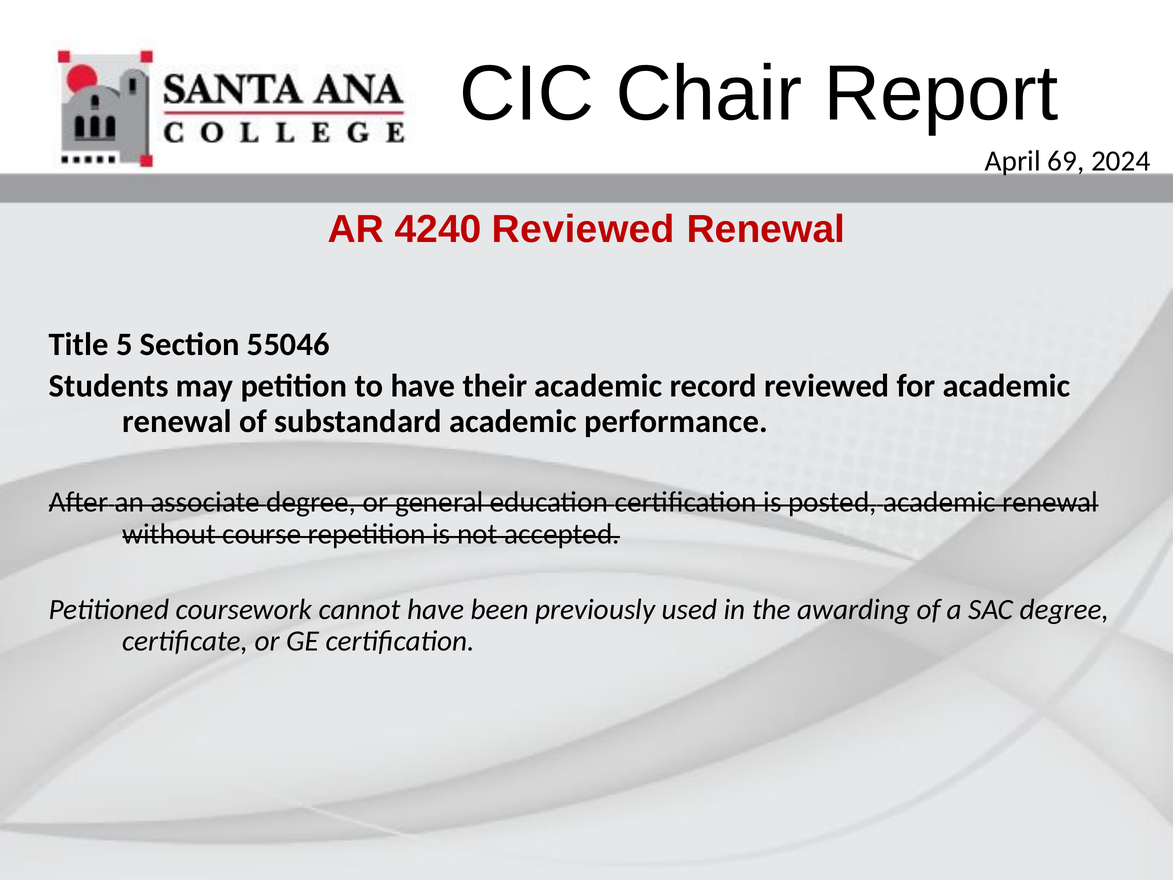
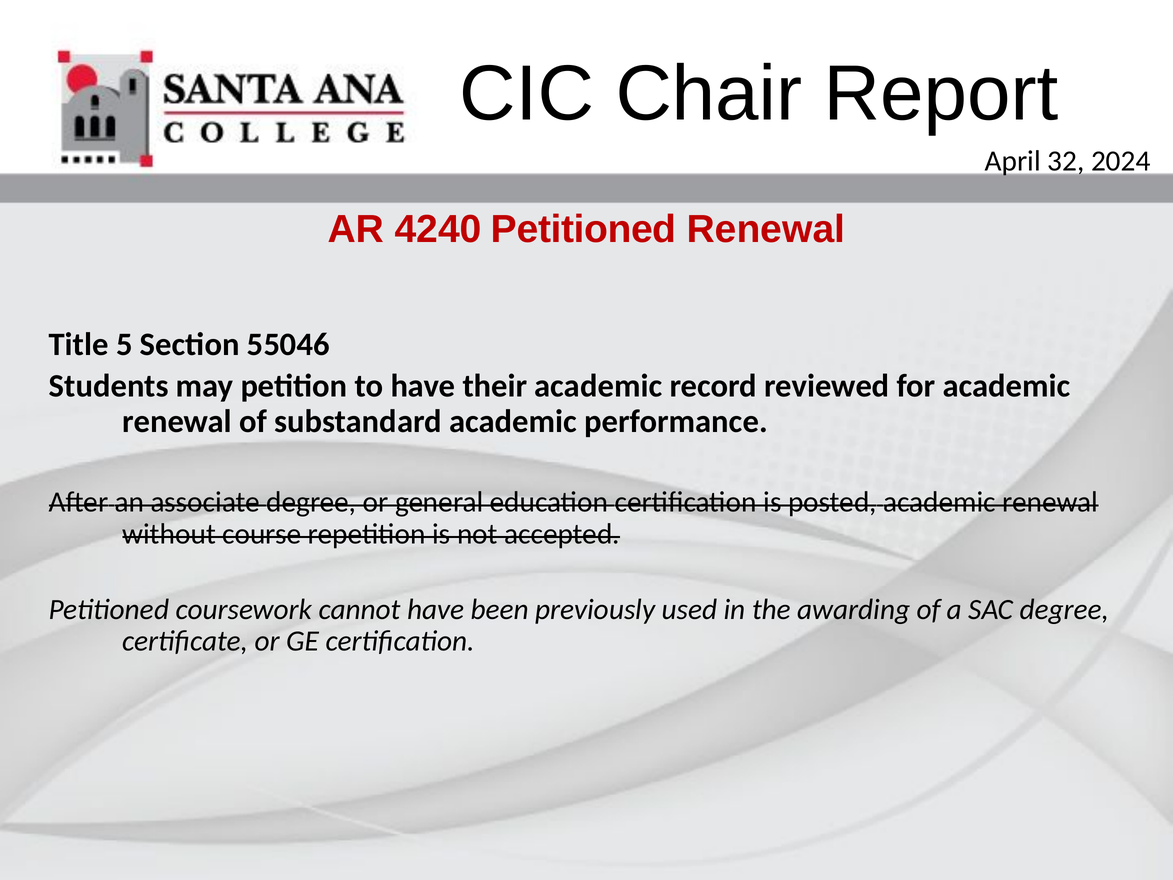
69: 69 -> 32
4240 Reviewed: Reviewed -> Petitioned
